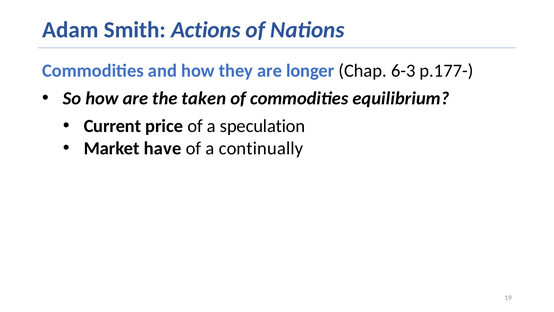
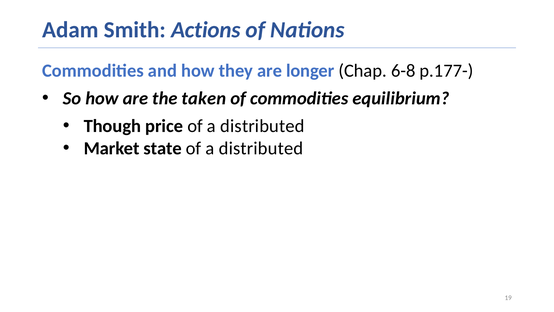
6-3: 6-3 -> 6-8
Current: Current -> Though
price of a speculation: speculation -> distributed
have: have -> state
continually at (261, 148): continually -> distributed
